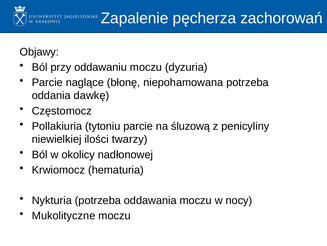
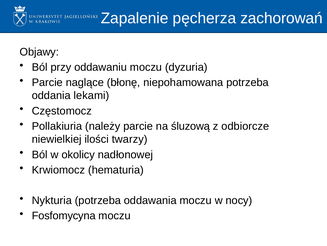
dawkę: dawkę -> lekami
tytoniu: tytoniu -> należy
penicyliny: penicyliny -> odbiorcze
Mukolityczne: Mukolityczne -> Fosfomycyna
